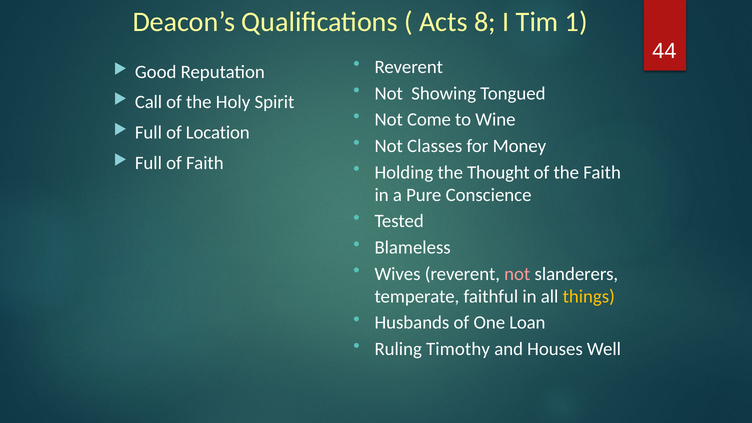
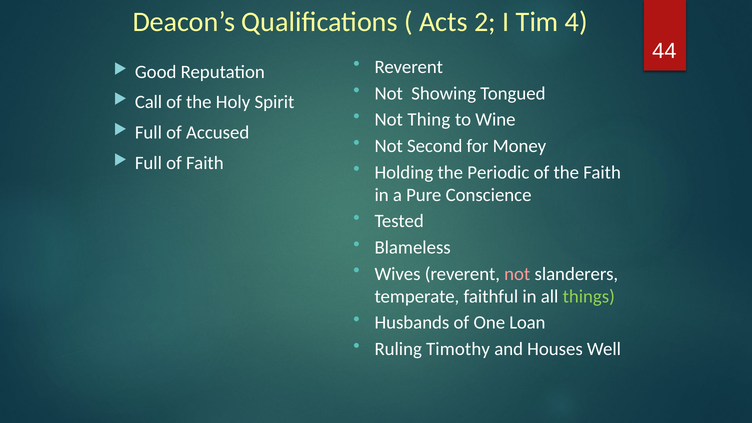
8: 8 -> 2
1: 1 -> 4
Come: Come -> Thing
Location: Location -> Accused
Classes: Classes -> Second
Thought: Thought -> Periodic
things colour: yellow -> light green
